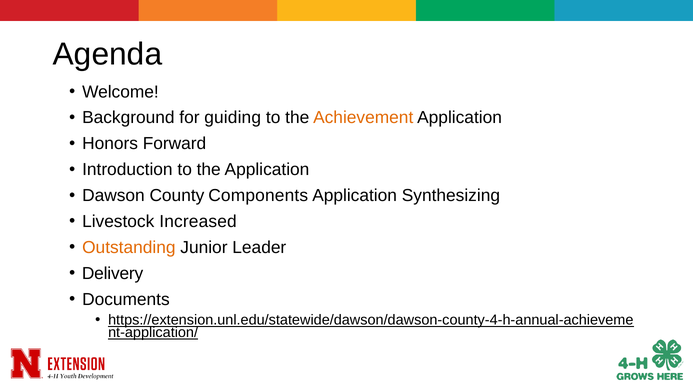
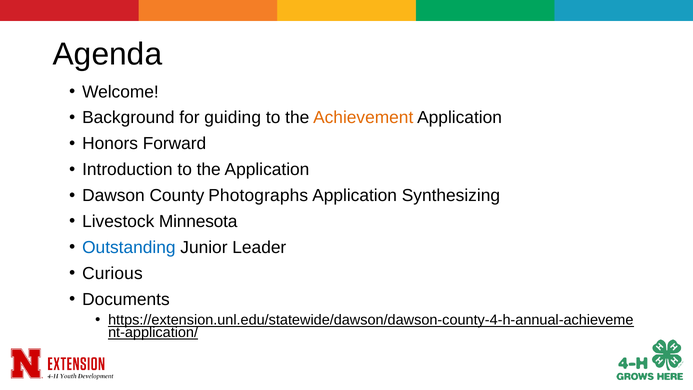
Components: Components -> Photographs
Increased: Increased -> Minnesota
Outstanding colour: orange -> blue
Delivery: Delivery -> Curious
